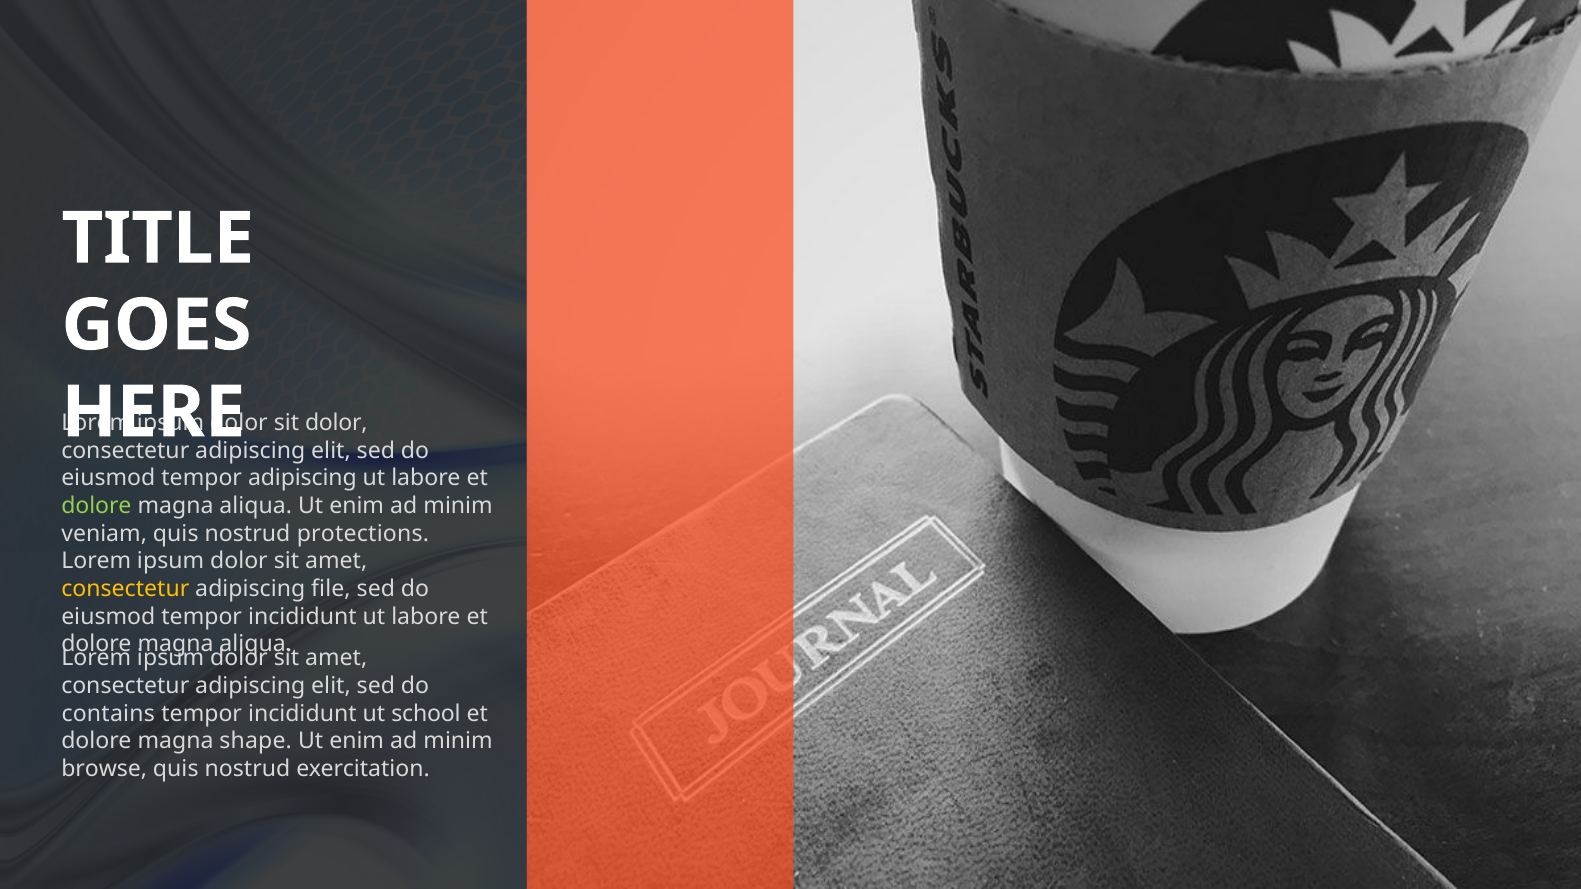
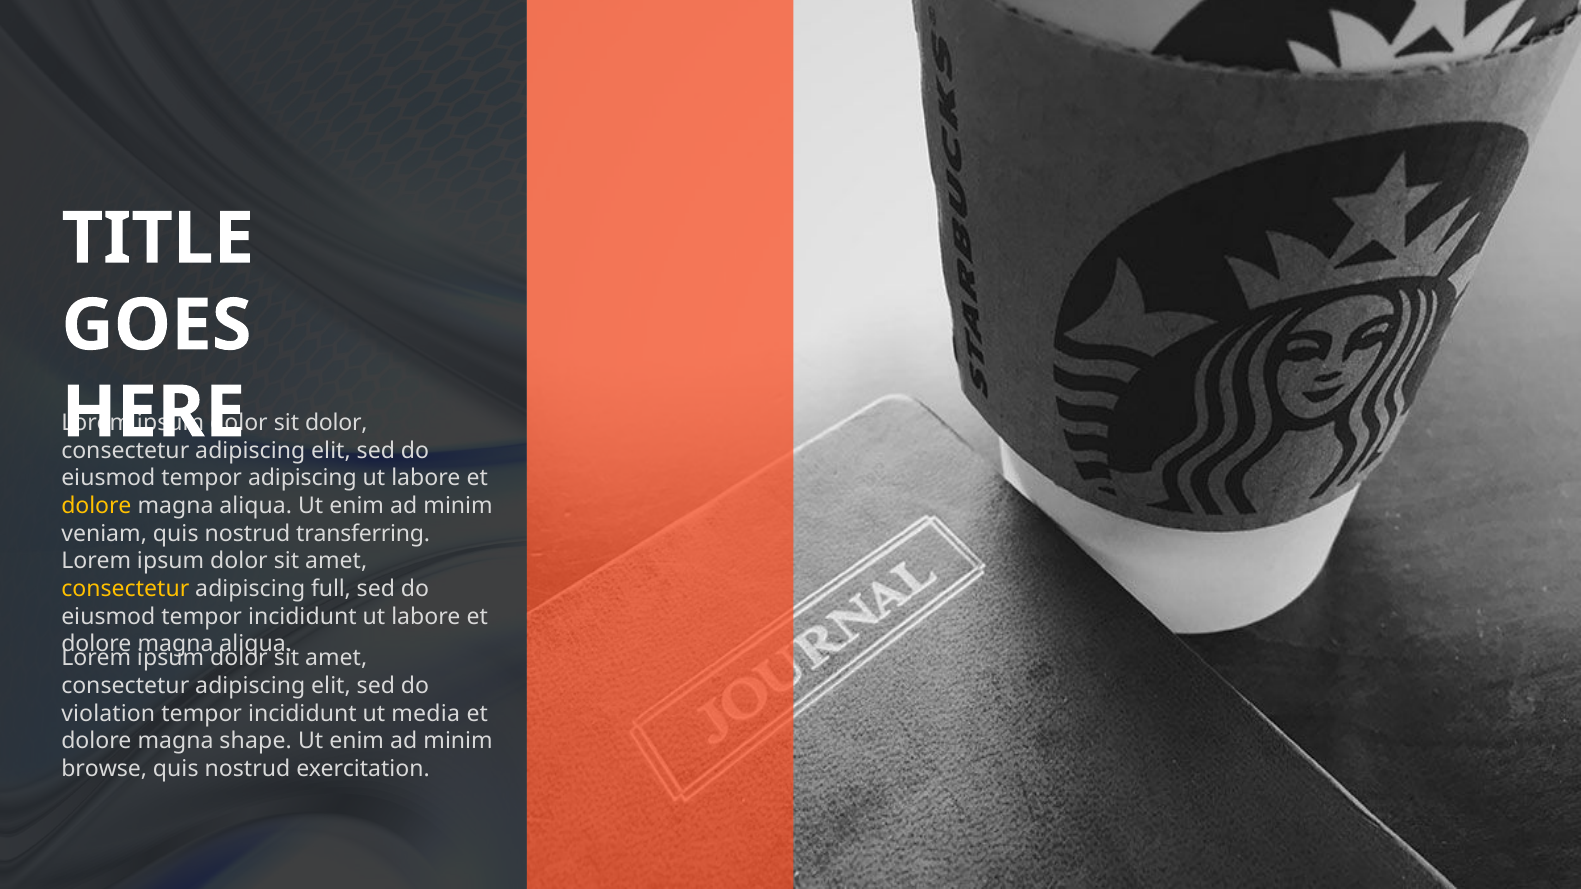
dolore at (96, 506) colour: light green -> yellow
protections: protections -> transferring
file: file -> full
contains: contains -> violation
school: school -> media
